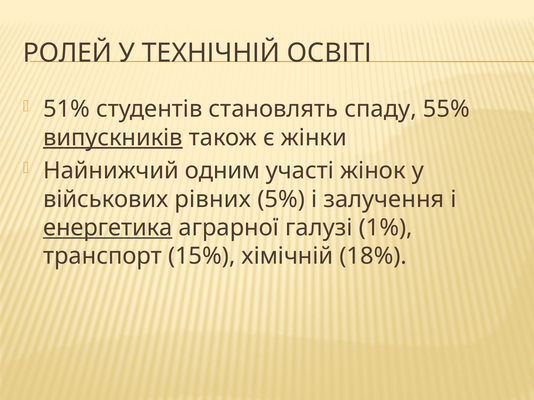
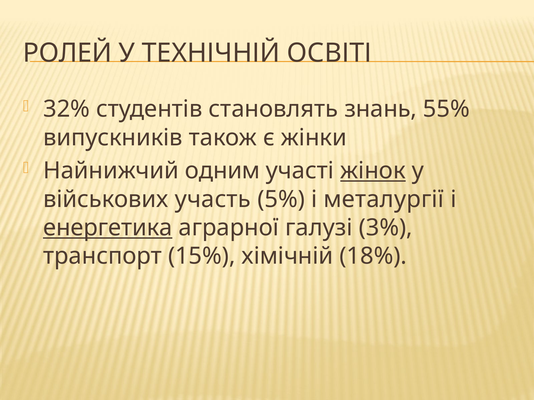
51%: 51% -> 32%
спаду: спаду -> знань
випускників underline: present -> none
жінок underline: none -> present
рівних: рівних -> участь
залучення: залучення -> металургії
1%: 1% -> 3%
